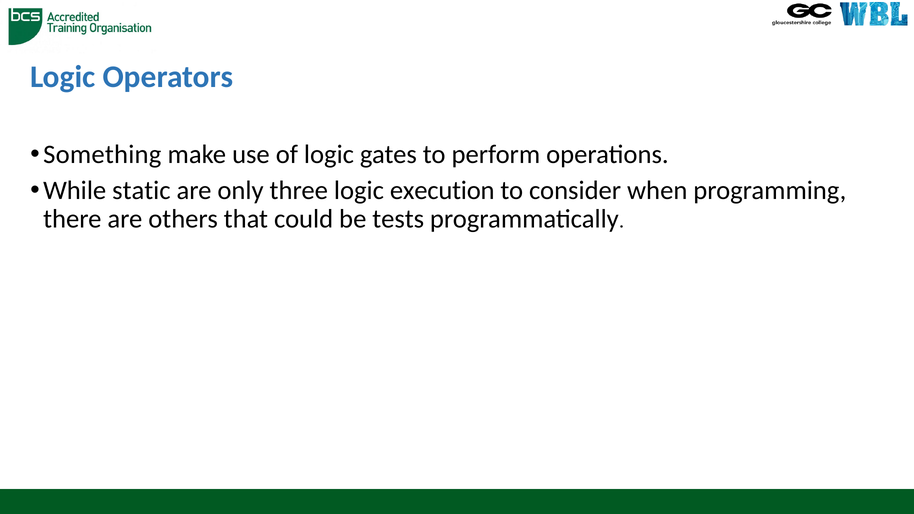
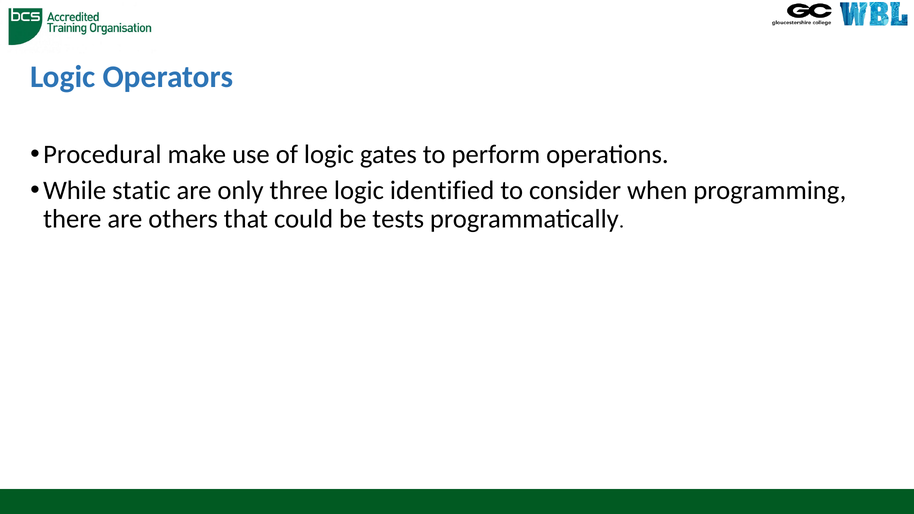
Something: Something -> Procedural
execution: execution -> identified
